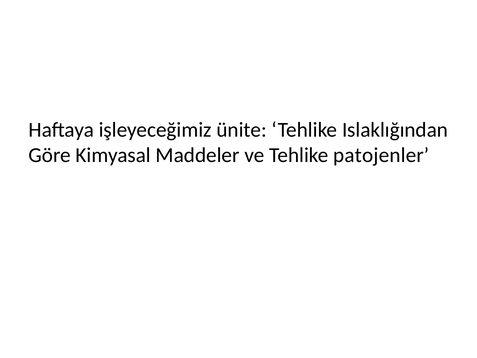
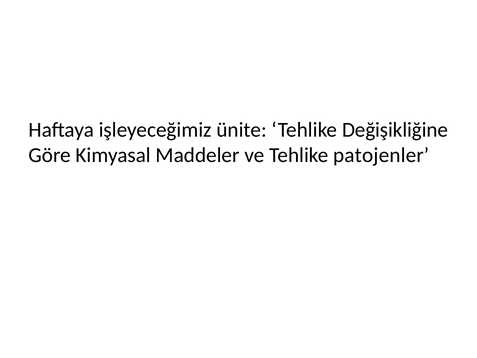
Islaklığından: Islaklığından -> Değişikliğine
